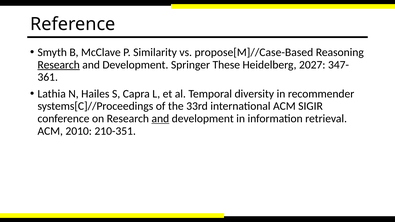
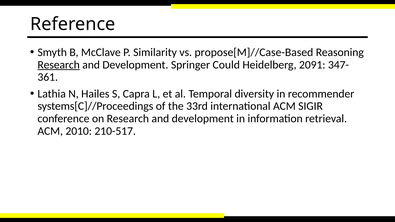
These: These -> Could
2027: 2027 -> 2091
and at (160, 119) underline: present -> none
210-351: 210-351 -> 210-517
